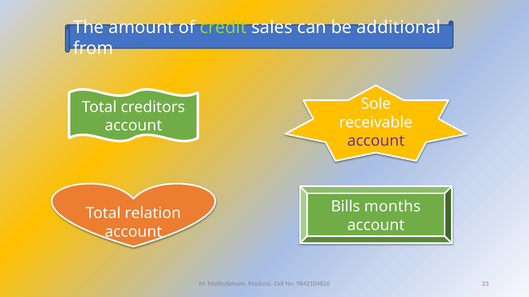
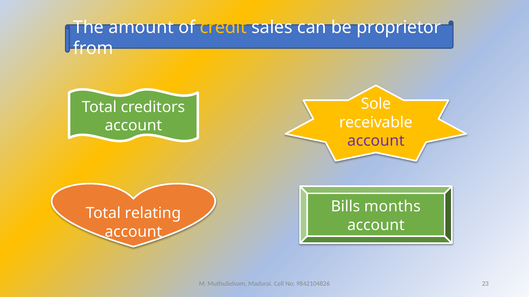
credit colour: light green -> yellow
additional: additional -> proprietor
relation: relation -> relating
